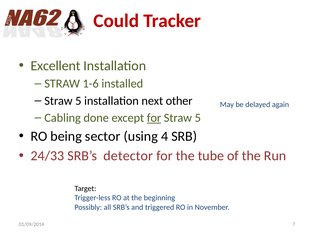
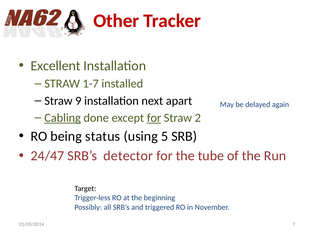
Could: Could -> Other
1-6: 1-6 -> 1-7
5 at (78, 101): 5 -> 9
other: other -> apart
Cabling underline: none -> present
5 at (198, 118): 5 -> 2
sector: sector -> status
4: 4 -> 5
24/33: 24/33 -> 24/47
